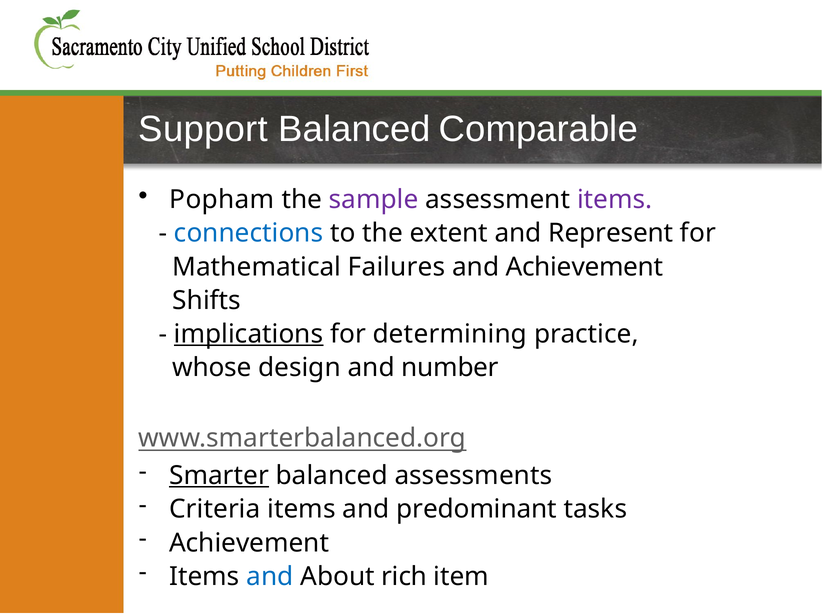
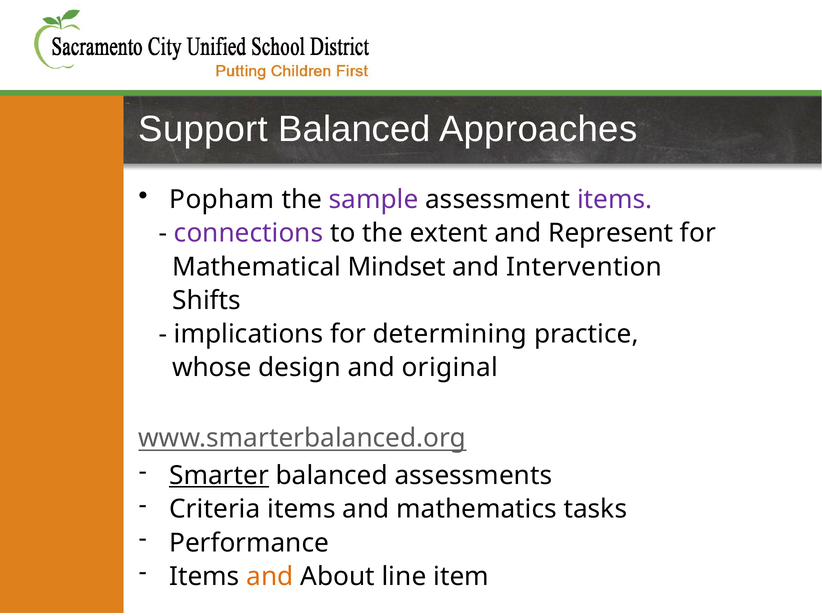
Comparable: Comparable -> Approaches
connections colour: blue -> purple
Failures: Failures -> Mindset
and Achievement: Achievement -> Intervention
implications underline: present -> none
number: number -> original
predominant: predominant -> mathematics
Achievement at (249, 543): Achievement -> Performance
and at (270, 577) colour: blue -> orange
rich: rich -> line
